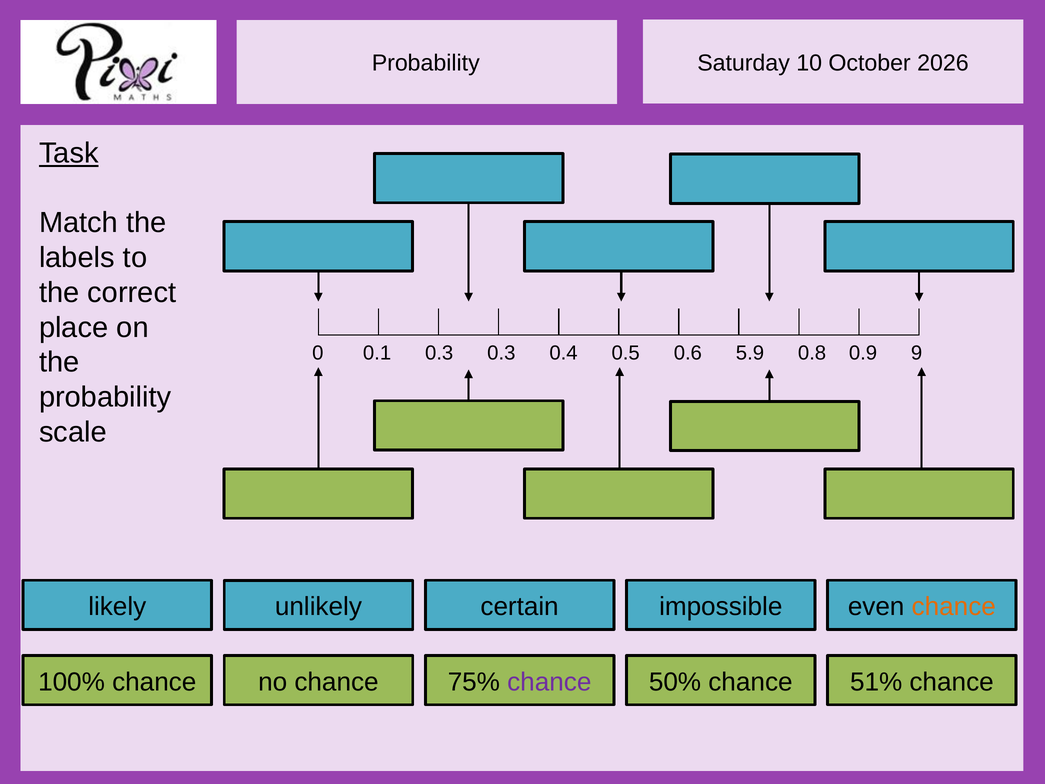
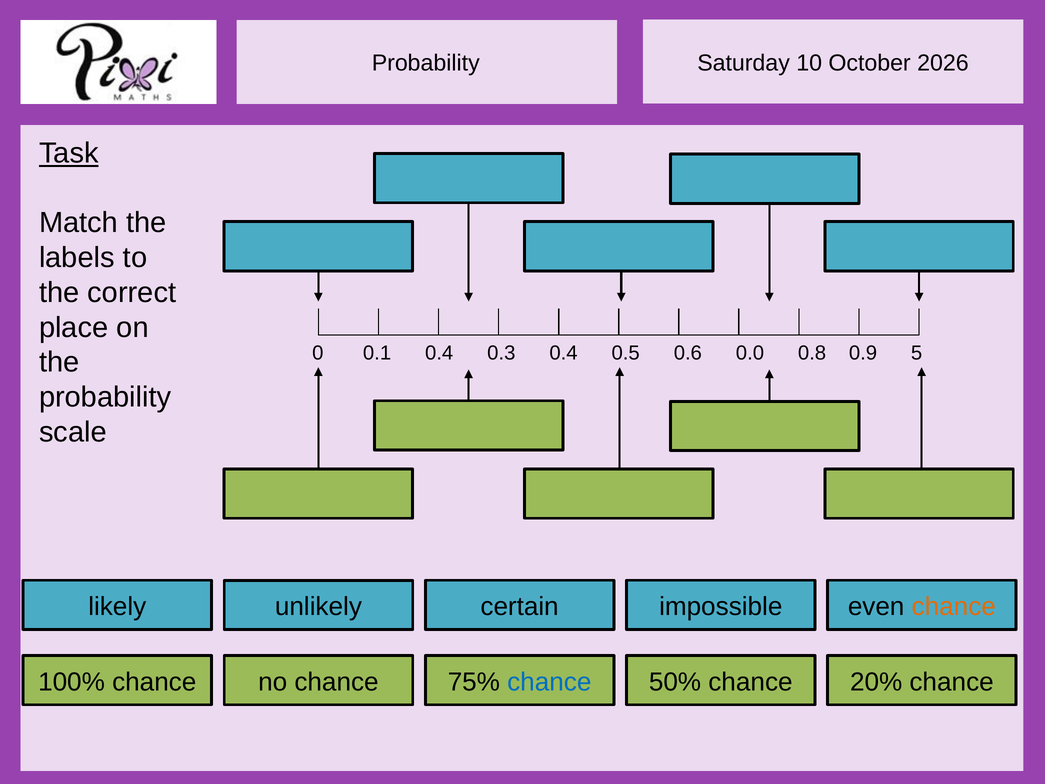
0.1 0.3: 0.3 -> 0.4
5.9: 5.9 -> 0.0
9: 9 -> 5
chance at (549, 682) colour: purple -> blue
51%: 51% -> 20%
